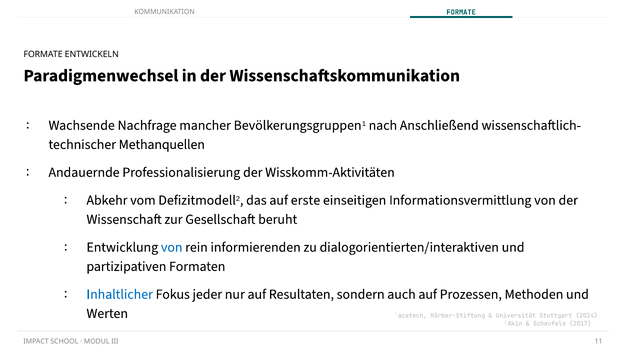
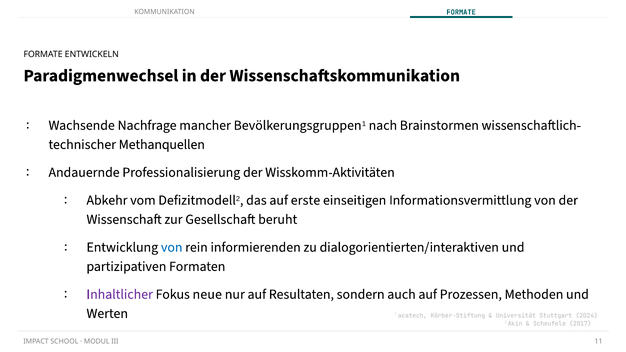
Anschließend: Anschließend -> Brainstormen
Inhaltlicher colour: blue -> purple
jeder: jeder -> neue
